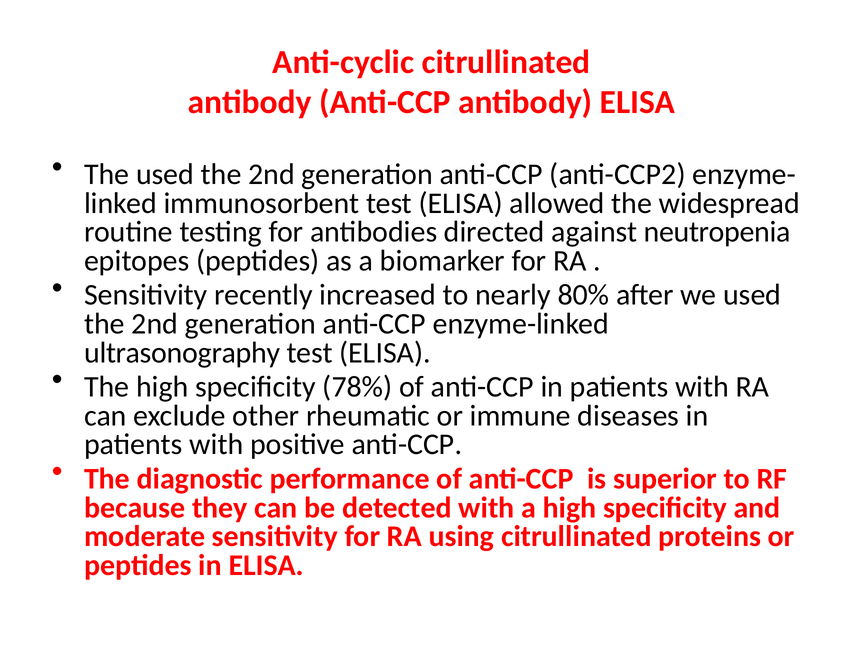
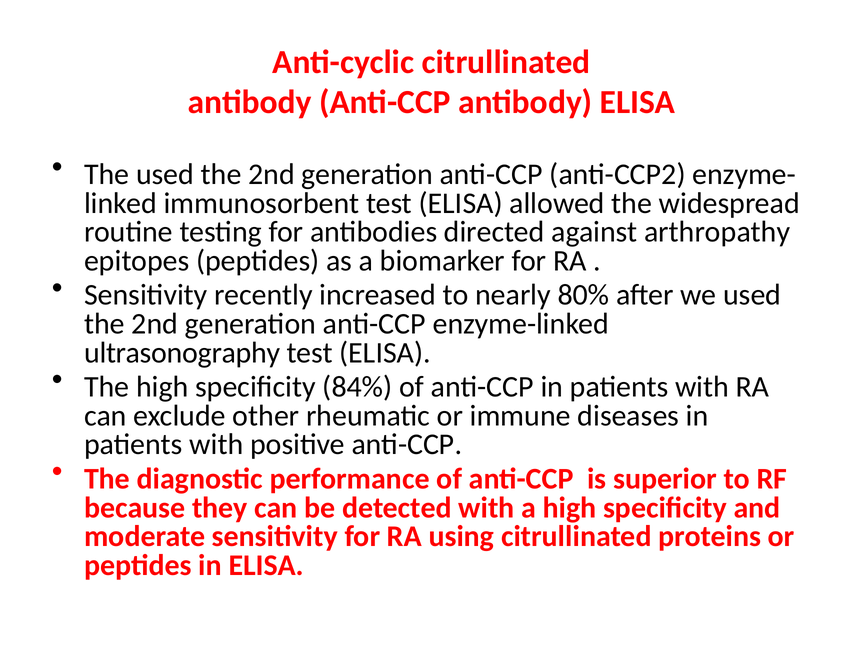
neutropenia: neutropenia -> arthropathy
78%: 78% -> 84%
